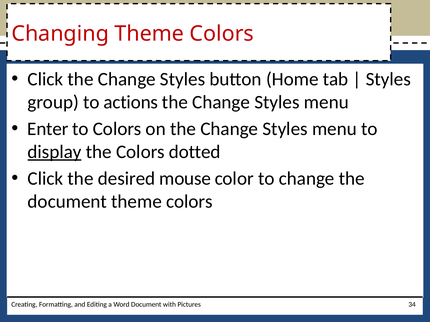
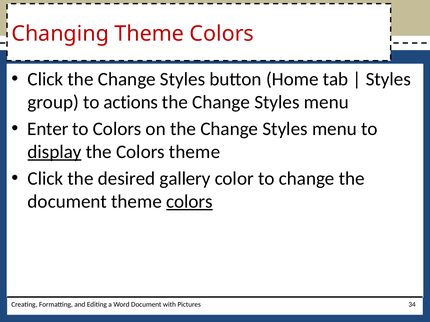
Colors dotted: dotted -> theme
mouse: mouse -> gallery
colors at (189, 202) underline: none -> present
